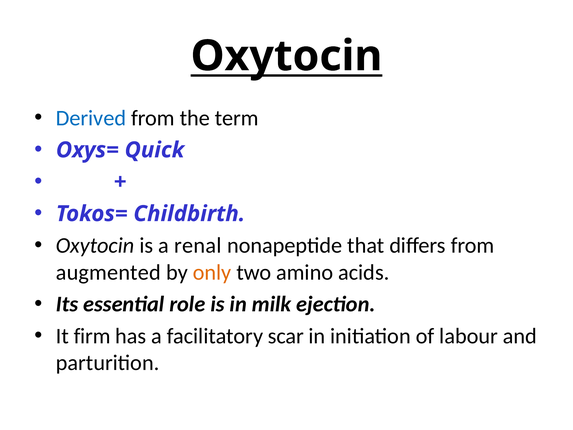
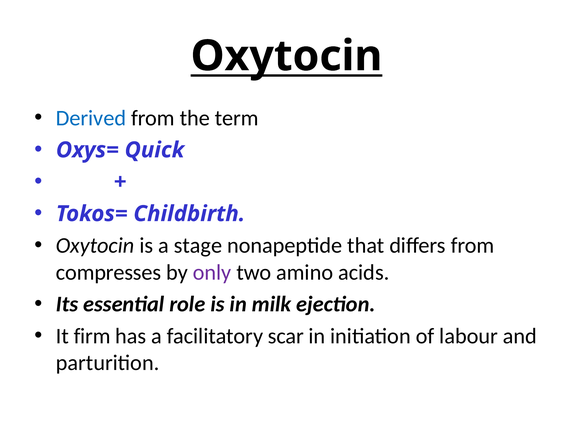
renal: renal -> stage
augmented: augmented -> compresses
only colour: orange -> purple
